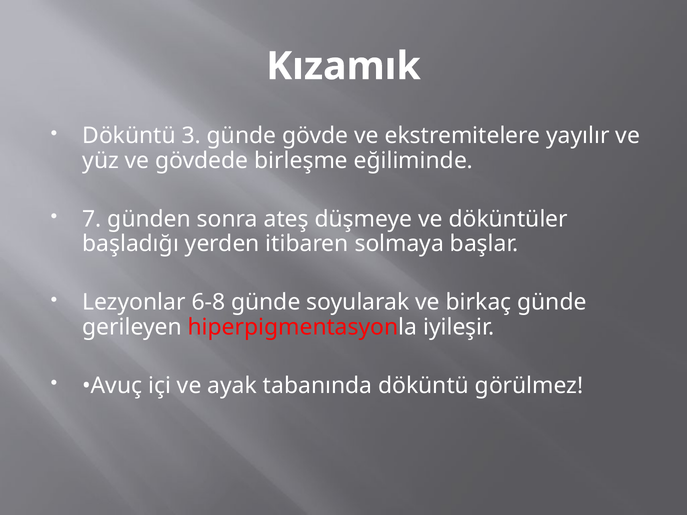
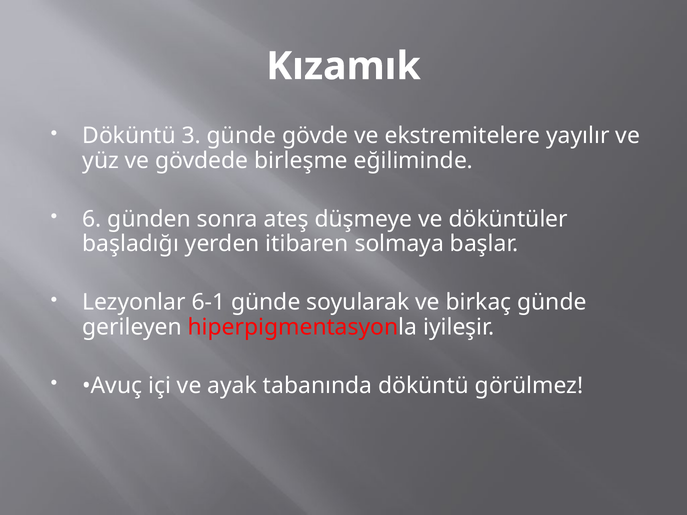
7: 7 -> 6
6-8: 6-8 -> 6-1
